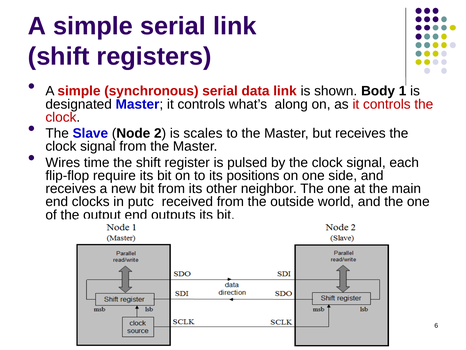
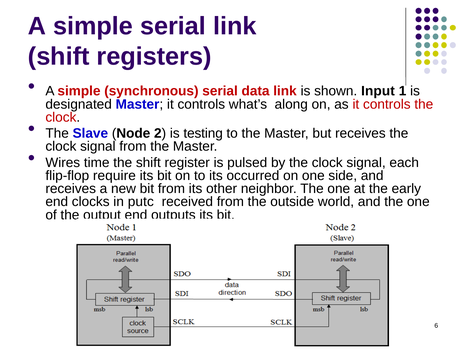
Body: Body -> Input
scales: scales -> testing
positions: positions -> occurred
main: main -> early
